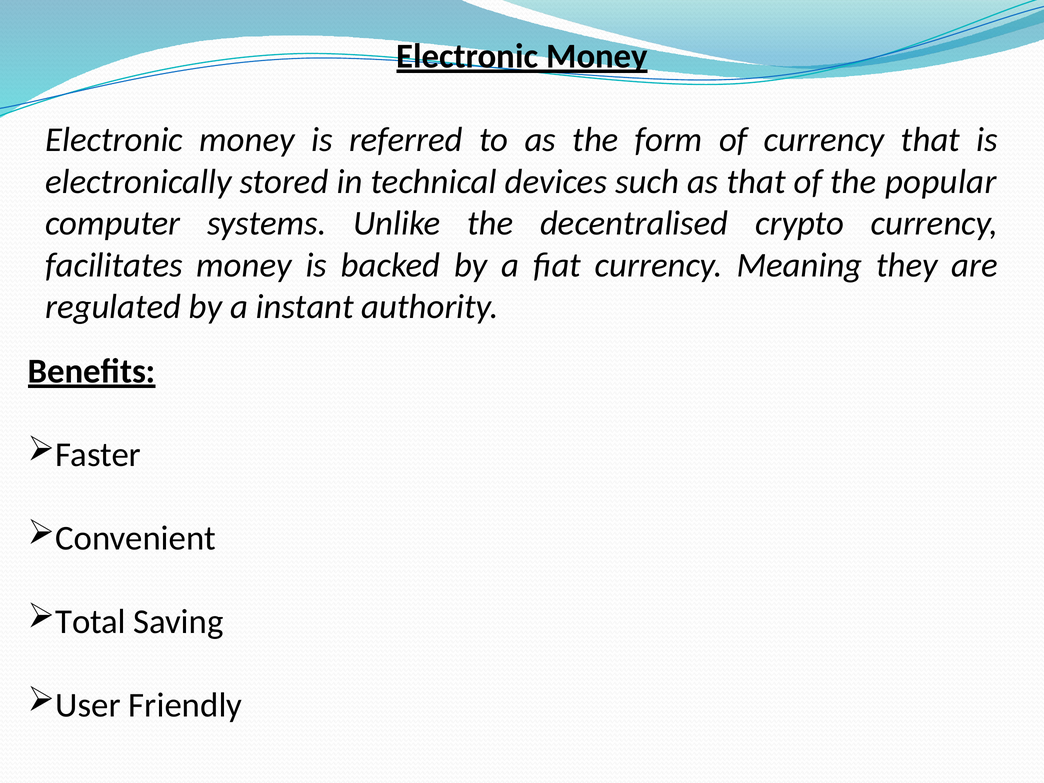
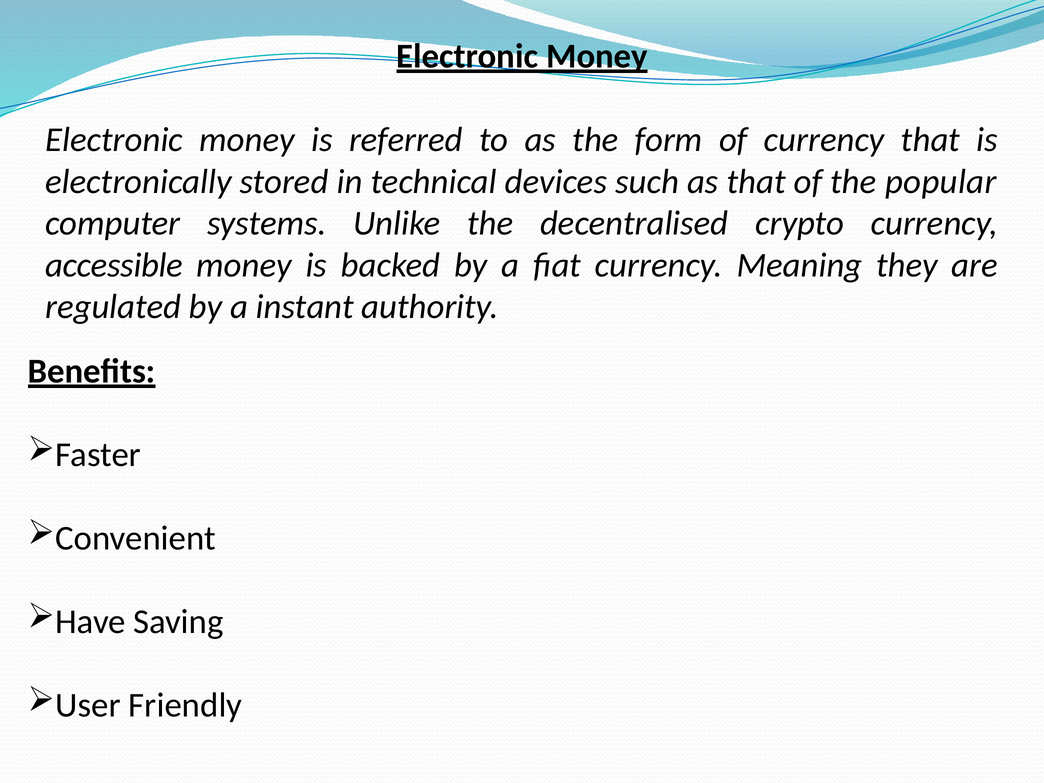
facilitates: facilitates -> accessible
Total: Total -> Have
